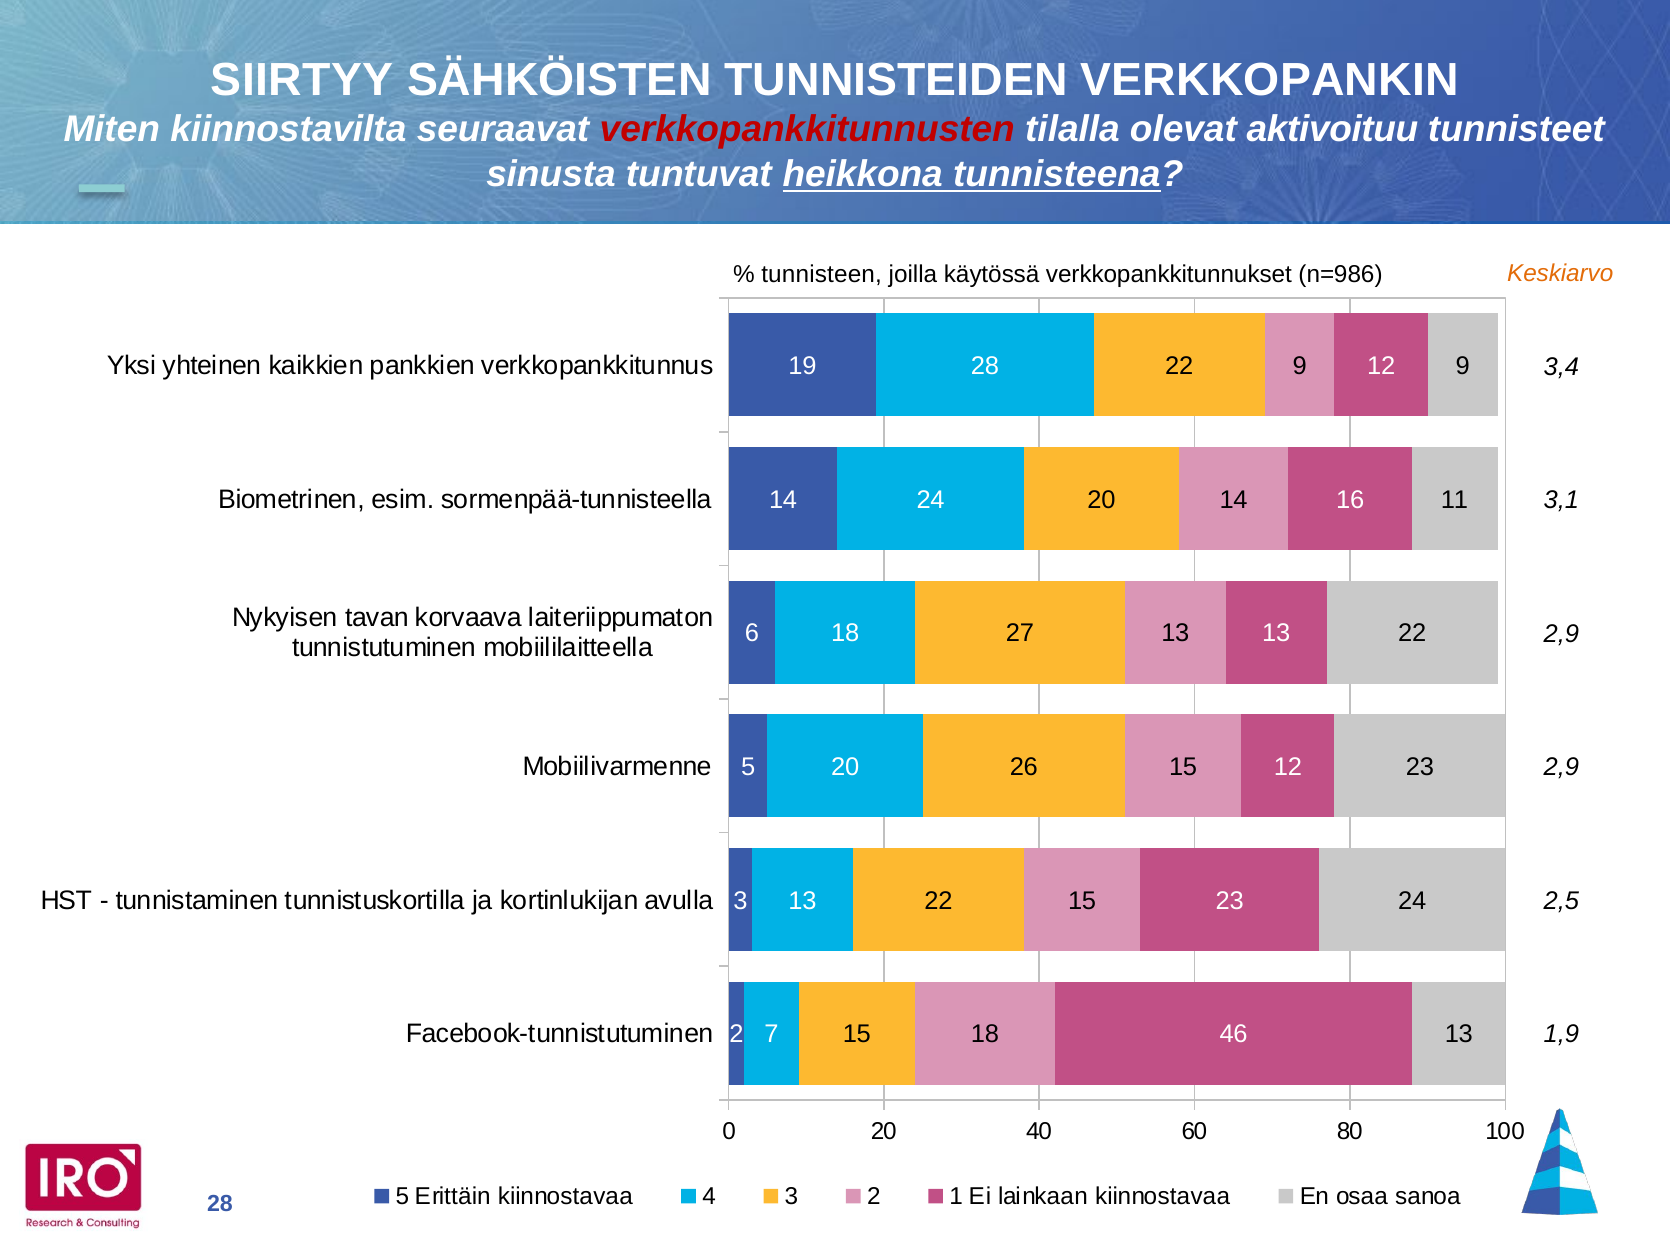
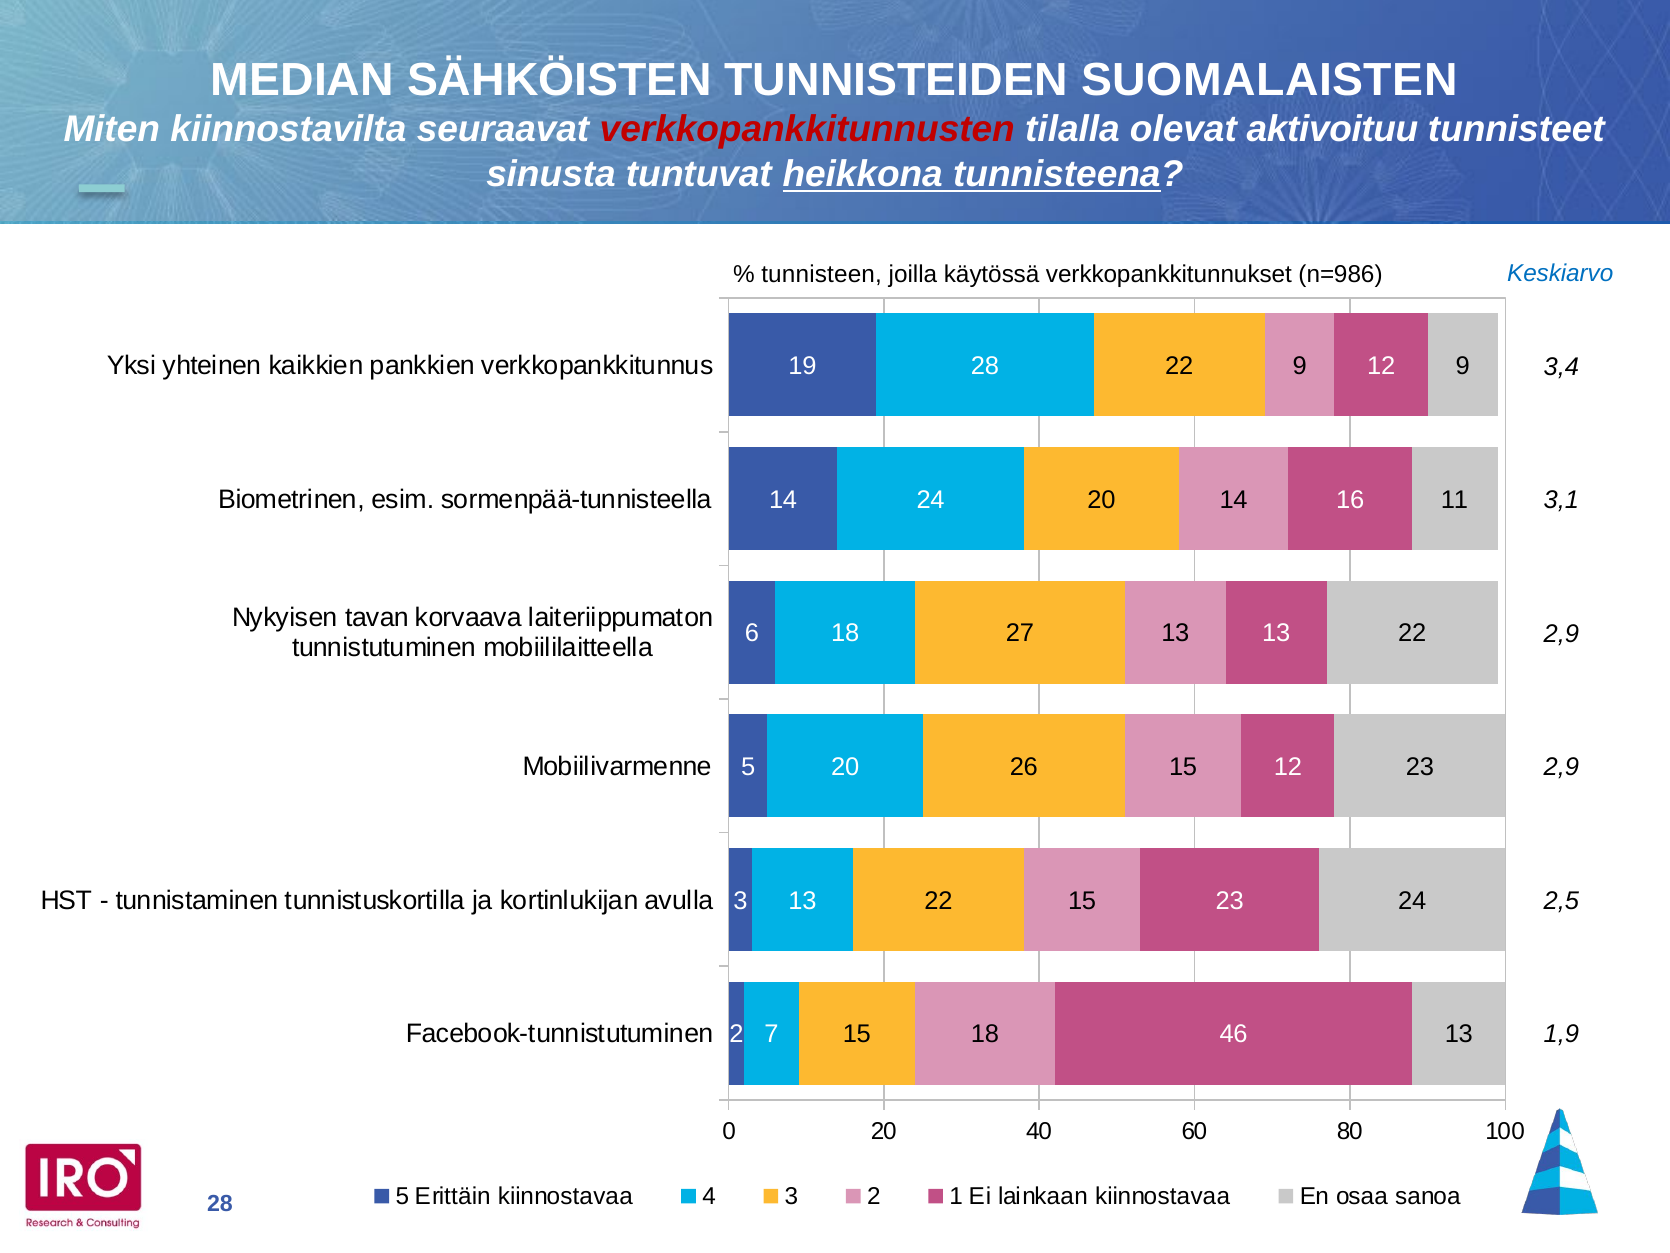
SIIRTYY: SIIRTYY -> MEDIAN
VERKKOPANKIN: VERKKOPANKIN -> SUOMALAISTEN
Keskiarvo colour: orange -> blue
